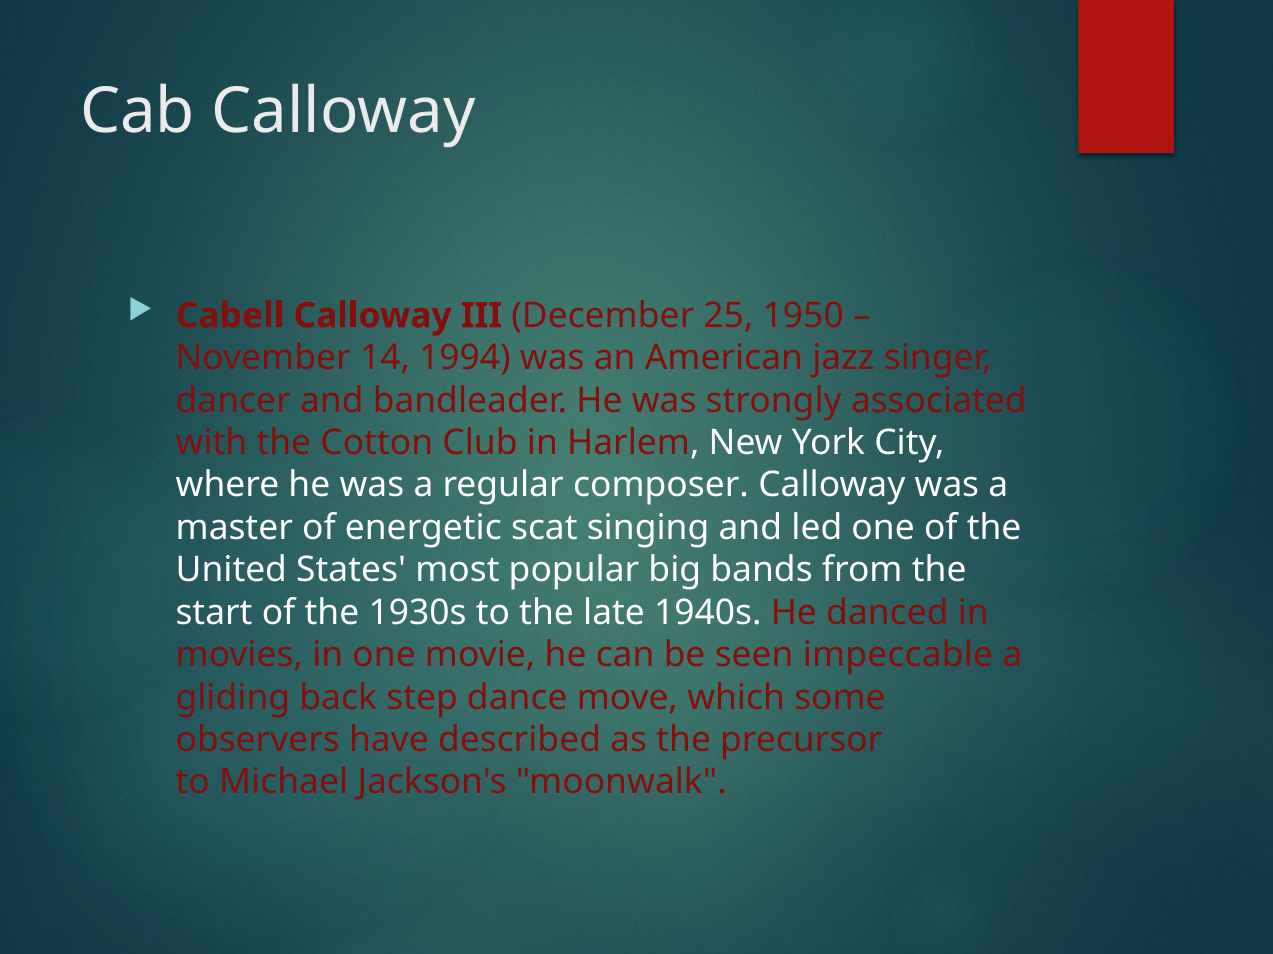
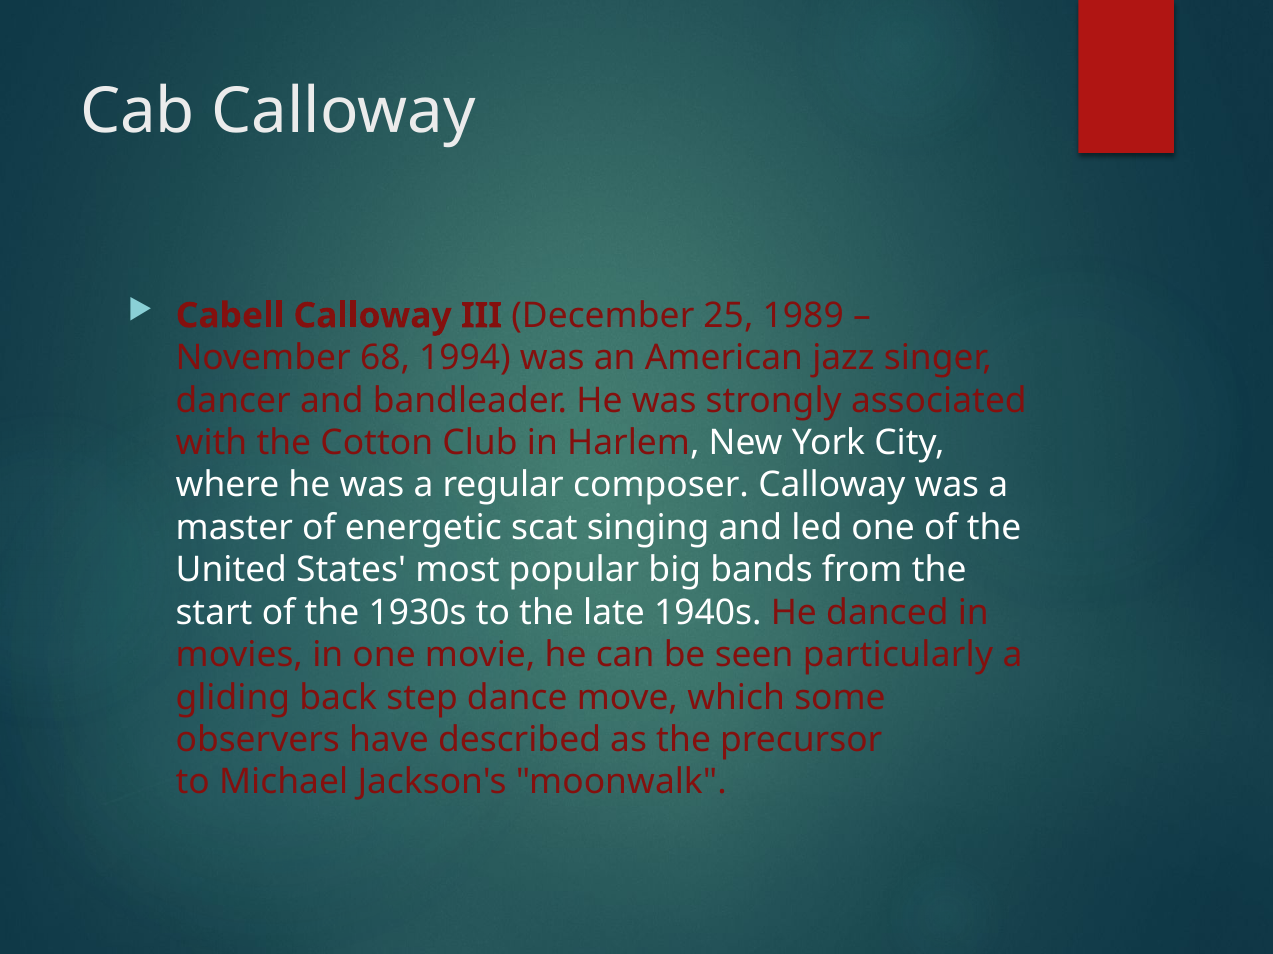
1950: 1950 -> 1989
14: 14 -> 68
impeccable: impeccable -> particularly
